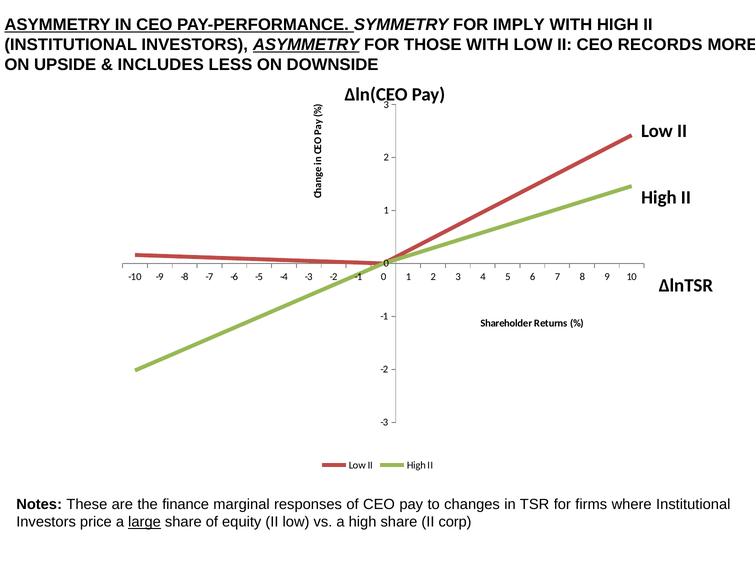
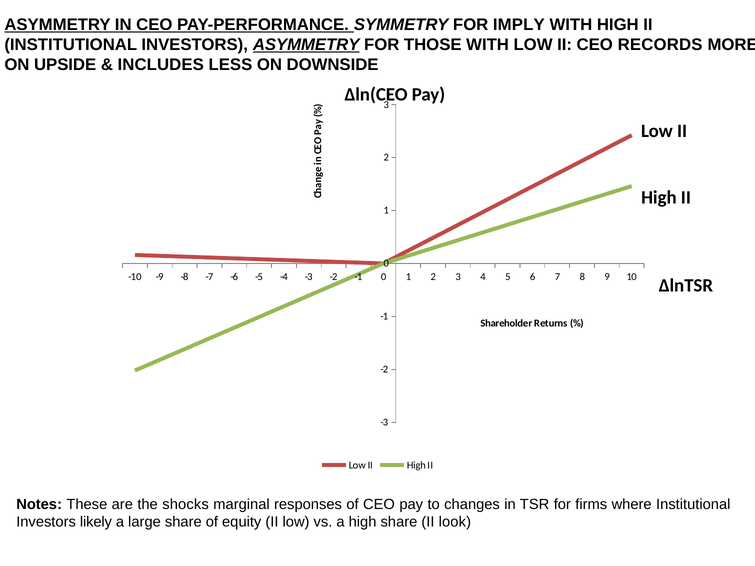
finance: finance -> shocks
price: price -> likely
large underline: present -> none
corp: corp -> look
